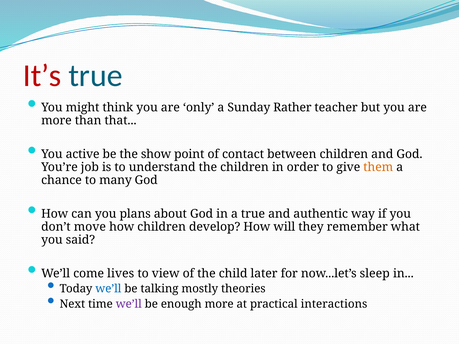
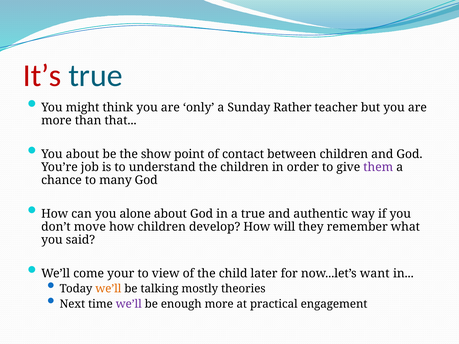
You active: active -> about
them colour: orange -> purple
plans: plans -> alone
lives: lives -> your
sleep: sleep -> want
we’ll at (108, 289) colour: blue -> orange
interactions: interactions -> engagement
